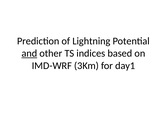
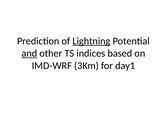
Lightning underline: none -> present
